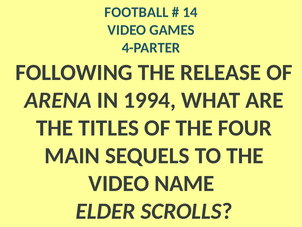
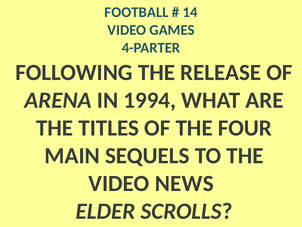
NAME: NAME -> NEWS
